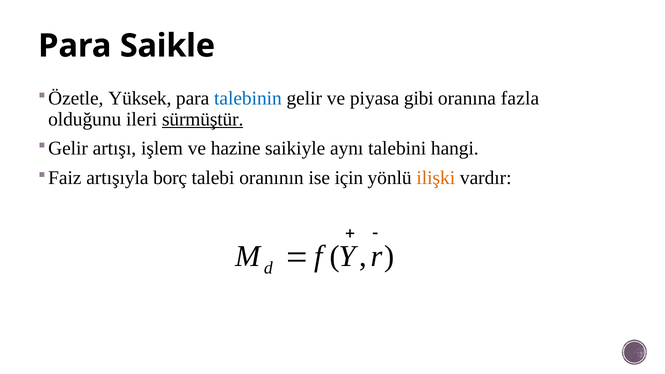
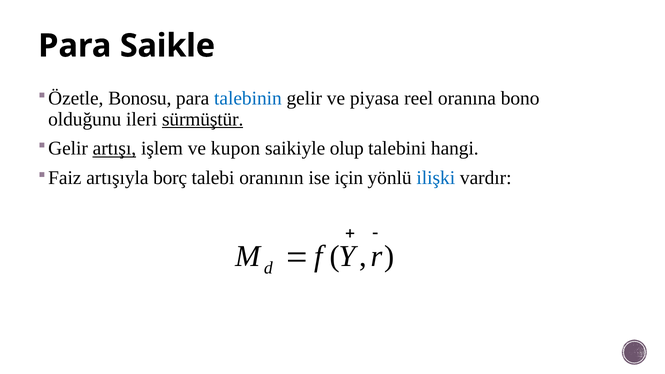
Yüksek: Yüksek -> Bonosu
gibi: gibi -> reel
fazla: fazla -> bono
artışı underline: none -> present
hazine: hazine -> kupon
aynı: aynı -> olup
ilişki colour: orange -> blue
